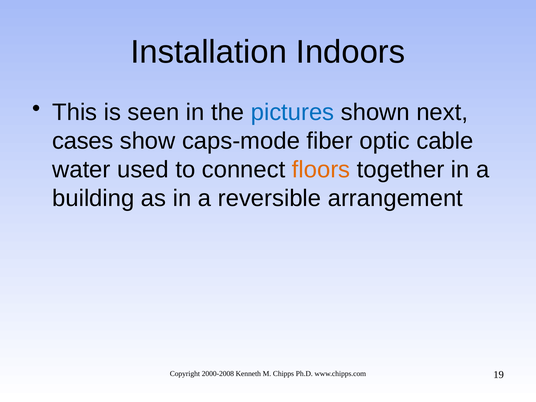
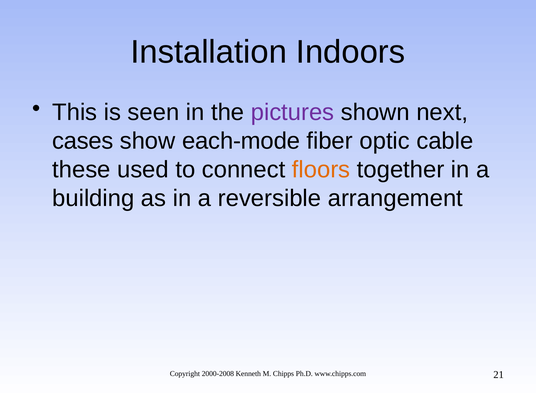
pictures colour: blue -> purple
caps-mode: caps-mode -> each-mode
water: water -> these
19: 19 -> 21
